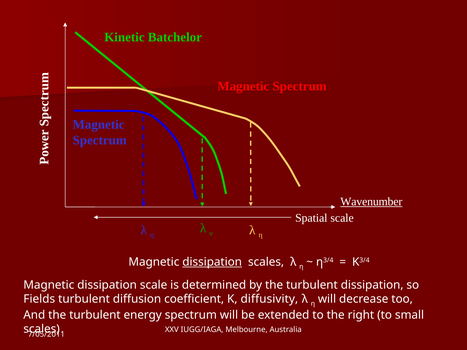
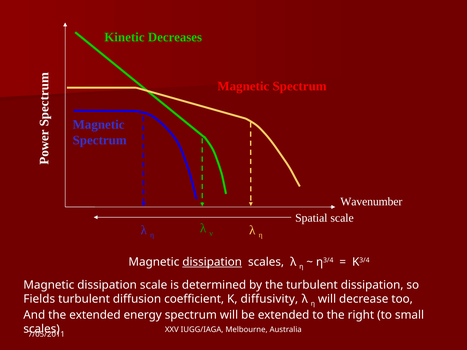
Batchelor: Batchelor -> Decreases
Wavenumber underline: present -> none
And the turbulent: turbulent -> extended
